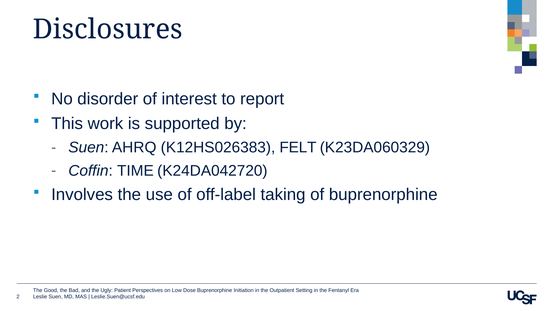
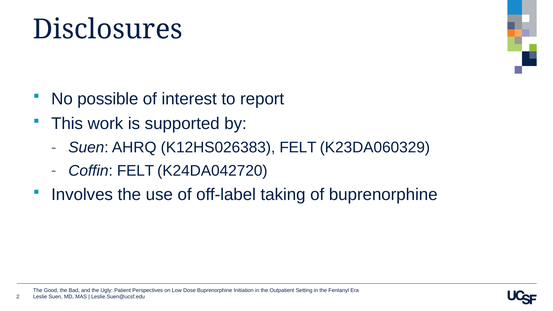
disorder: disorder -> possible
Coffin TIME: TIME -> FELT
